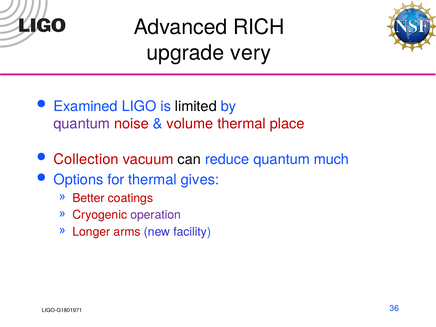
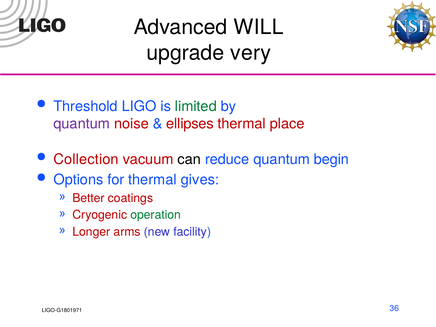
RICH: RICH -> WILL
Examined: Examined -> Threshold
limited colour: black -> green
volume: volume -> ellipses
much: much -> begin
operation colour: purple -> green
